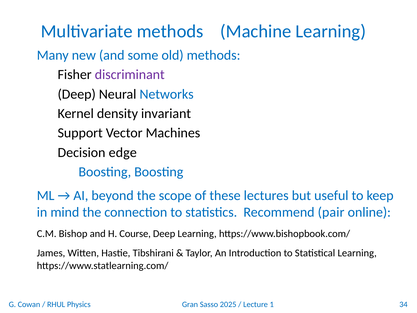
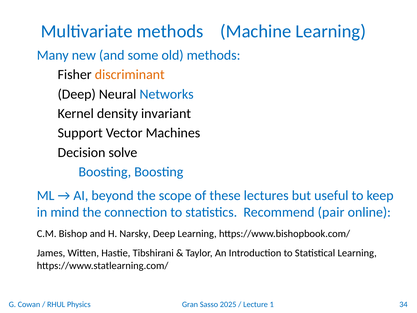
discriminant colour: purple -> orange
edge: edge -> solve
Course: Course -> Narsky
